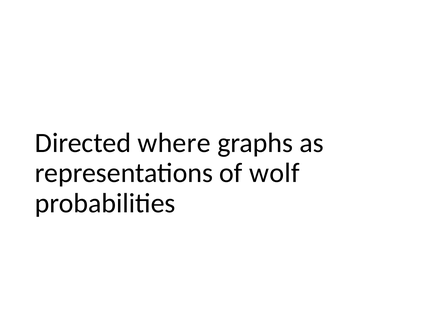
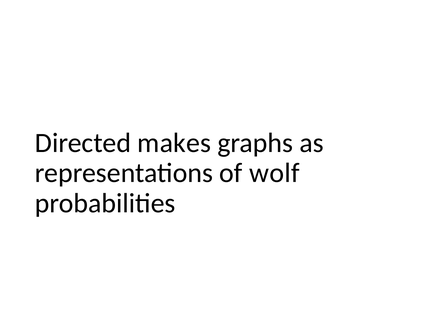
where: where -> makes
